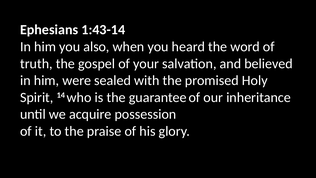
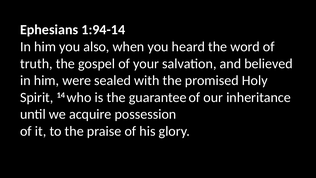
1:43-14: 1:43-14 -> 1:94-14
